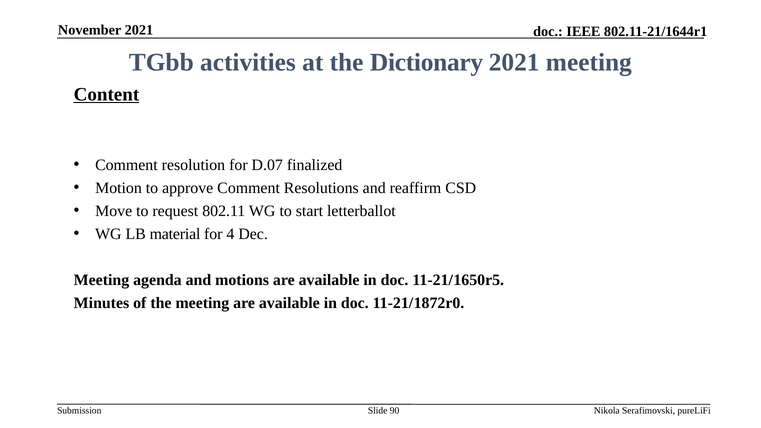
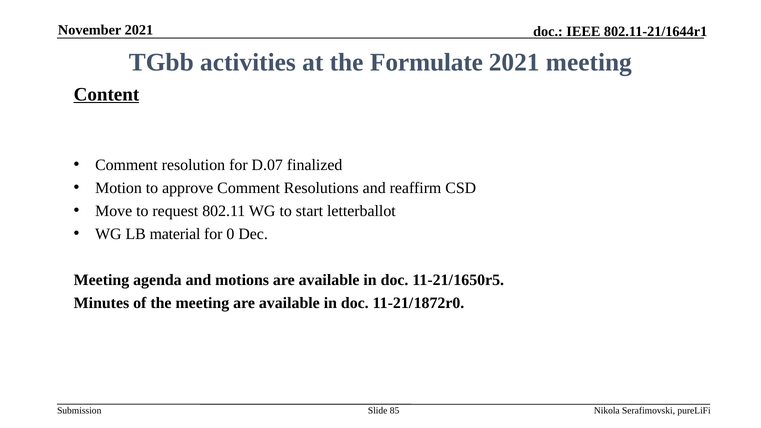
Dictionary: Dictionary -> Formulate
4: 4 -> 0
90: 90 -> 85
